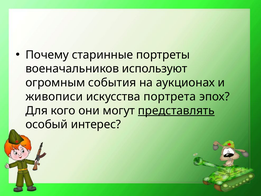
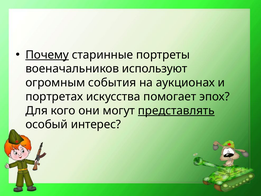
Почему underline: none -> present
живописи: живописи -> портретах
портрета: портрета -> помогает
